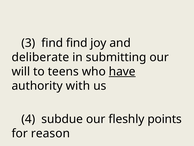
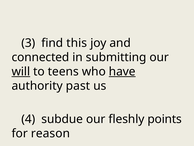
find find: find -> this
deliberate: deliberate -> connected
will underline: none -> present
with: with -> past
